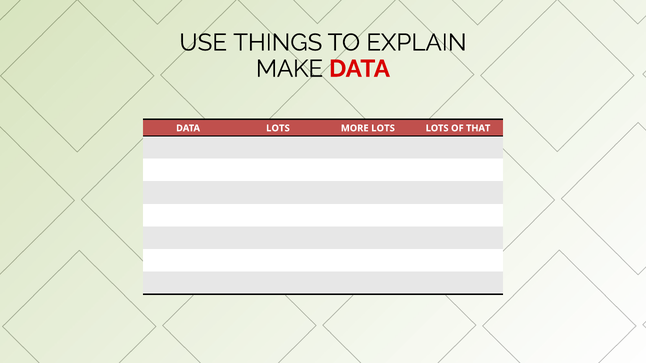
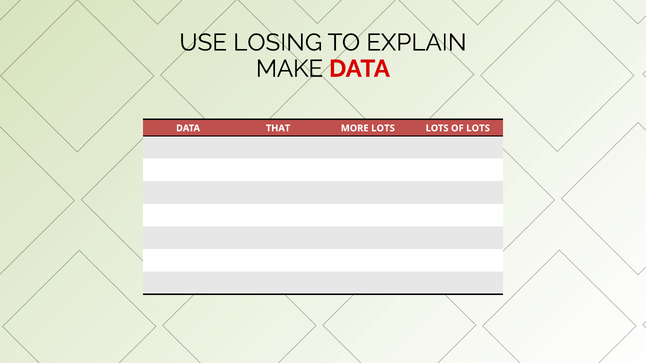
THINGS: THINGS -> LOSING
DATA LOTS: LOTS -> THAT
OF THAT: THAT -> LOTS
